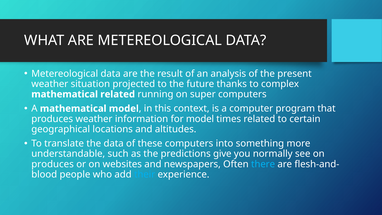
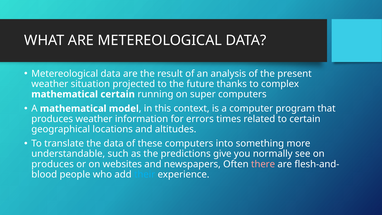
mathematical related: related -> certain
for model: model -> errors
there colour: light blue -> pink
